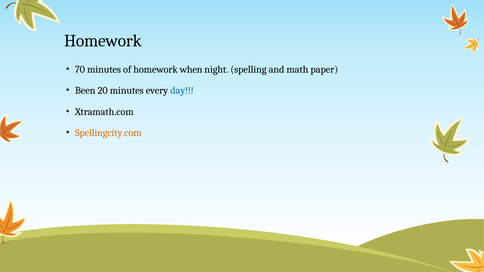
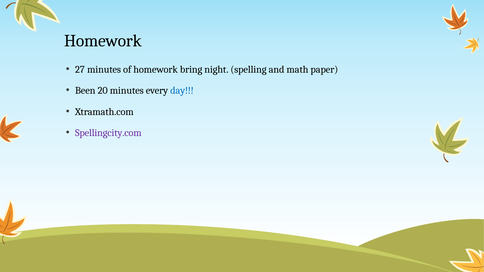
70: 70 -> 27
when: when -> bring
Spellingcity.com colour: orange -> purple
